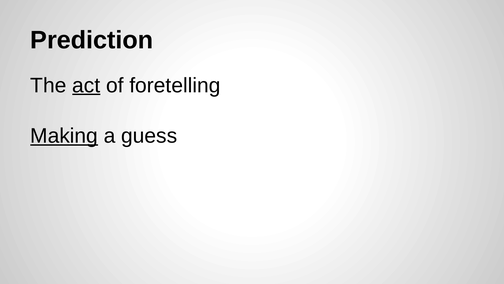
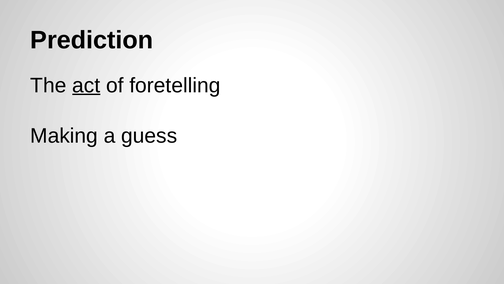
Making underline: present -> none
